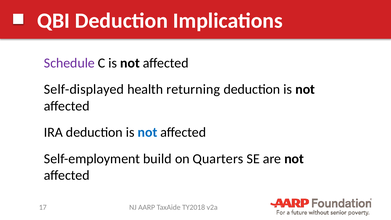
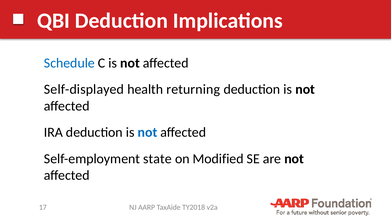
Schedule colour: purple -> blue
build: build -> state
Quarters: Quarters -> Modified
